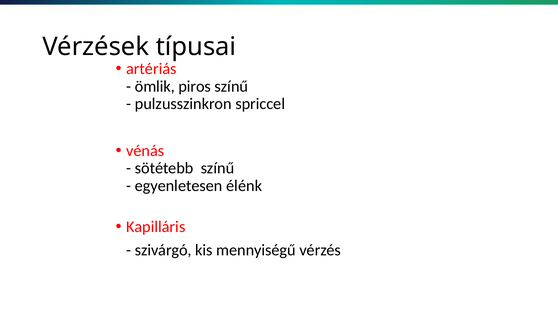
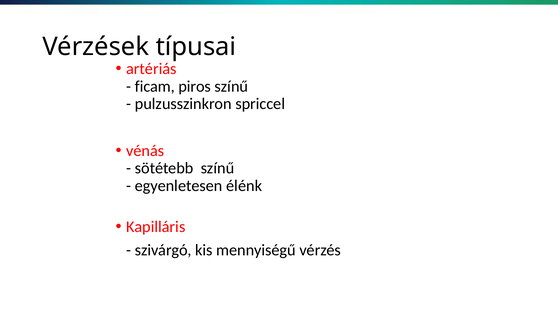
ömlik: ömlik -> ficam
